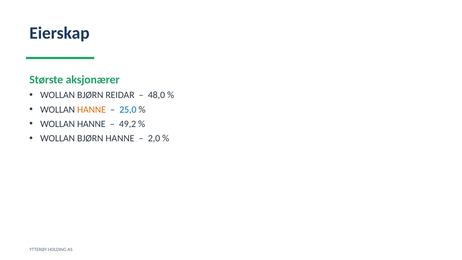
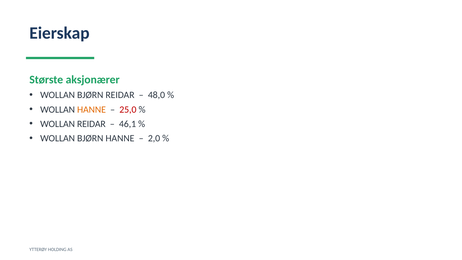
25,0 colour: blue -> red
HANNE at (91, 124): HANNE -> REIDAR
49,2: 49,2 -> 46,1
